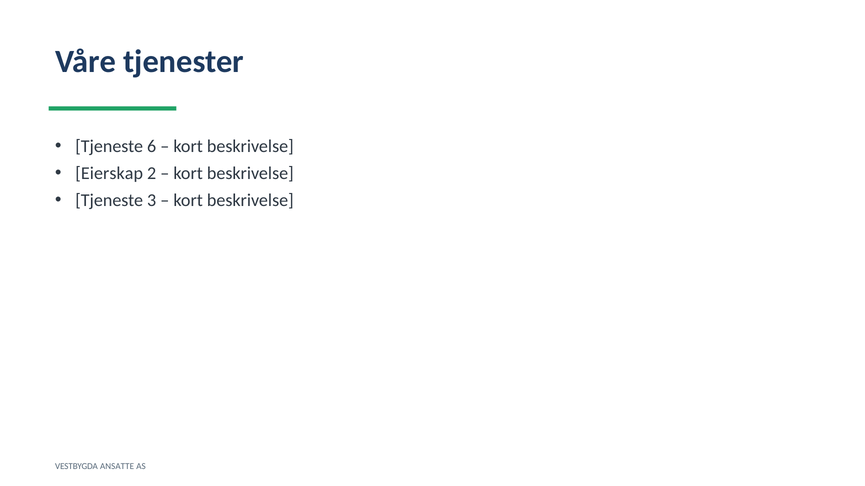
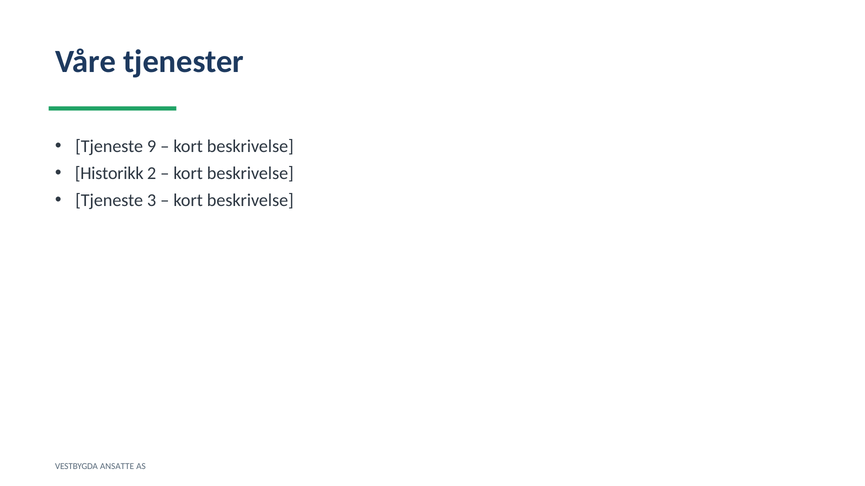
6: 6 -> 9
Eierskap: Eierskap -> Historikk
